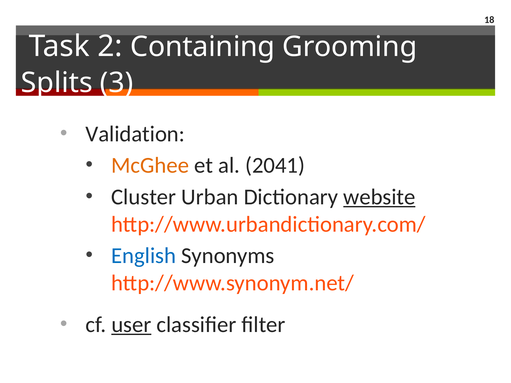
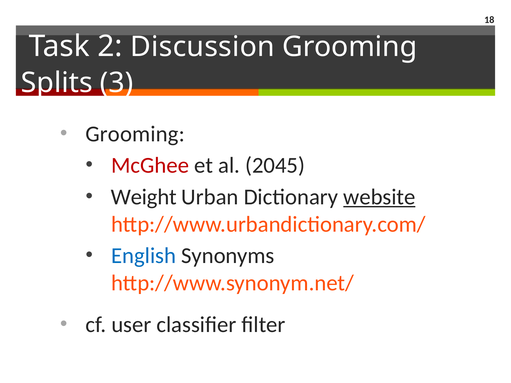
Containing: Containing -> Discussion
Validation at (135, 134): Validation -> Grooming
McGhee colour: orange -> red
2041: 2041 -> 2045
Cluster: Cluster -> Weight
user underline: present -> none
